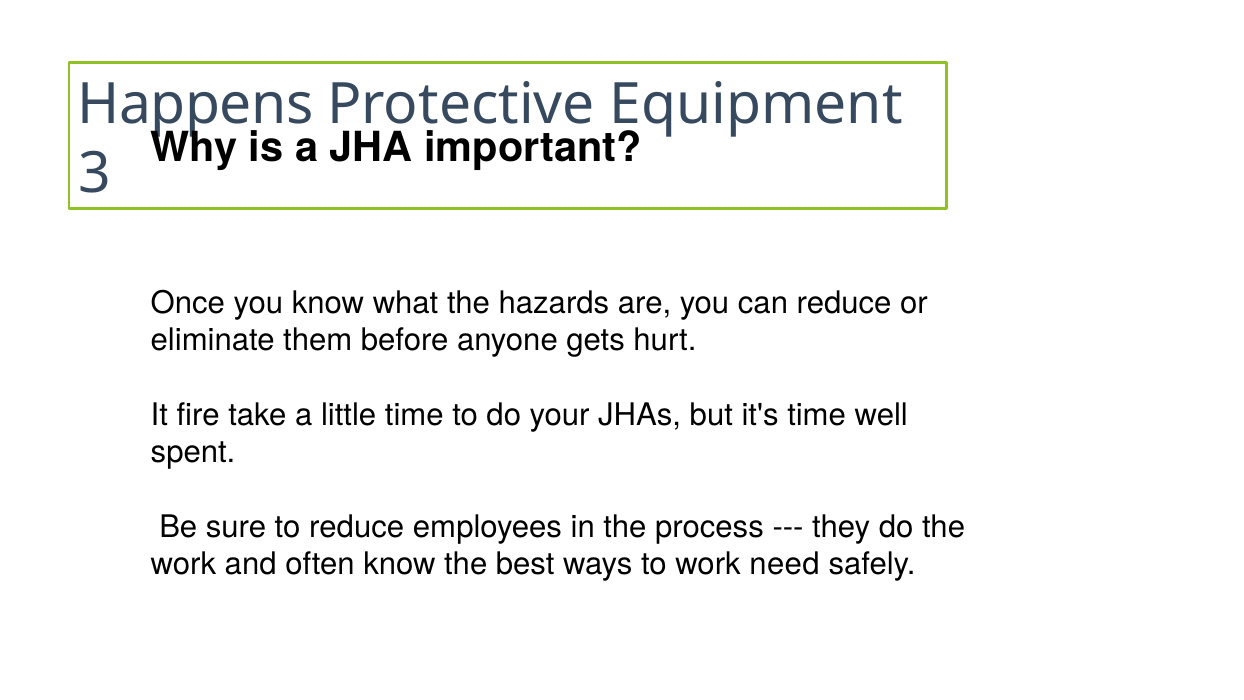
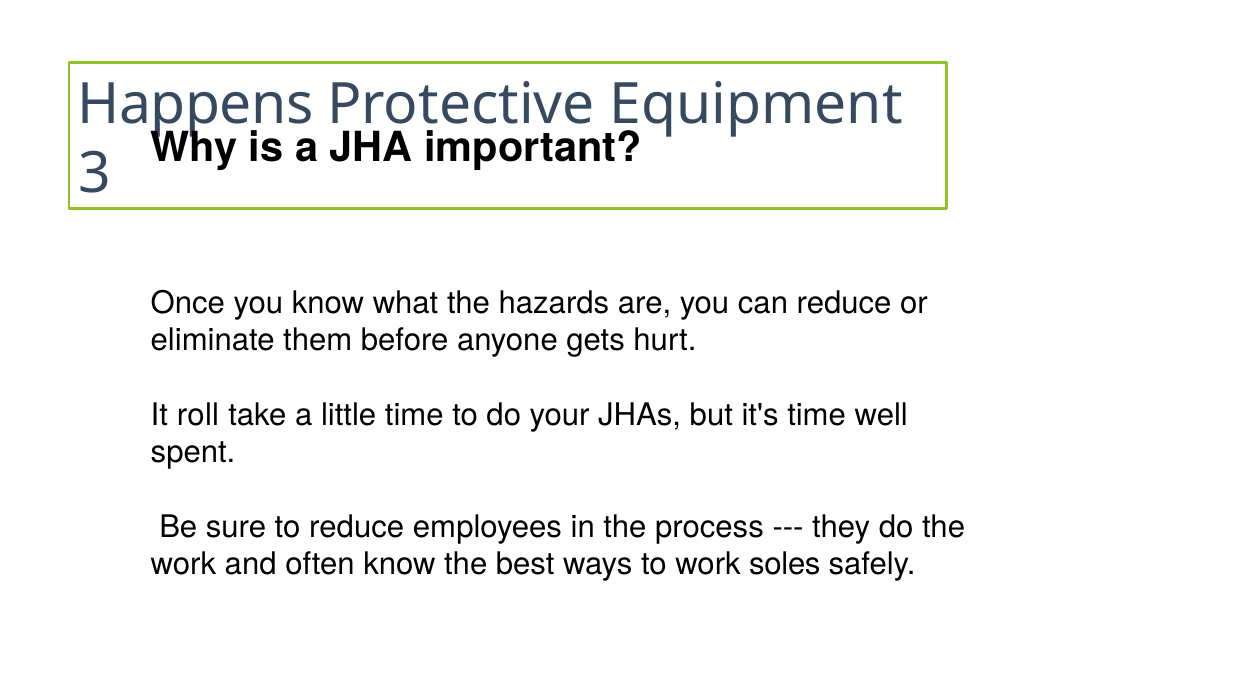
fire: fire -> roll
need: need -> soles
